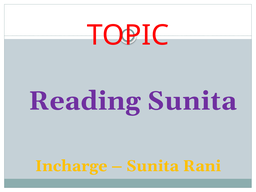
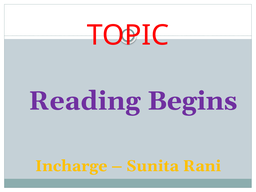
Reading Sunita: Sunita -> Begins
